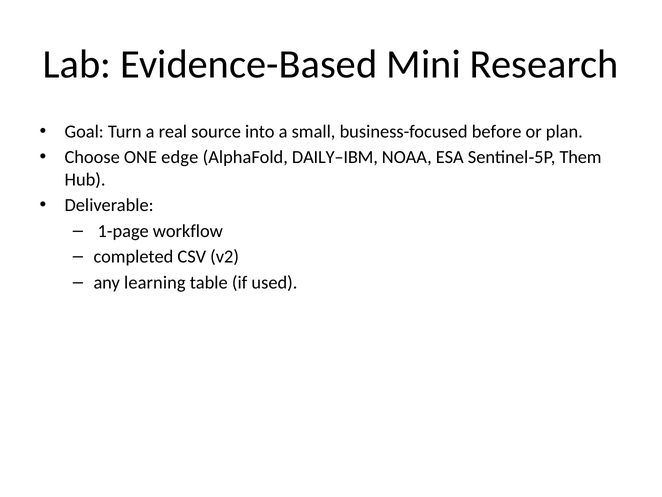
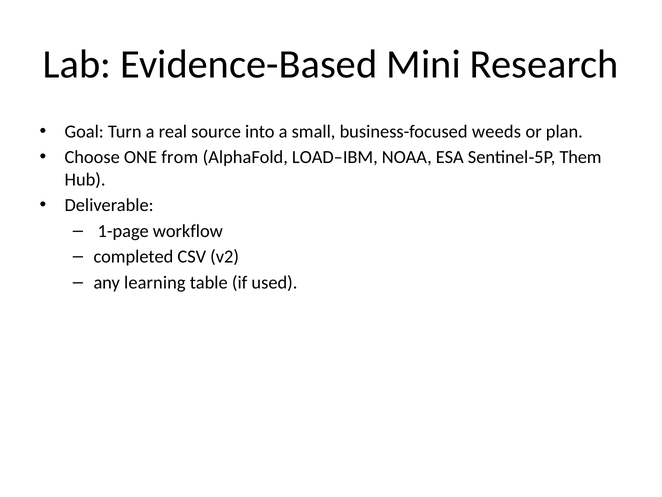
before: before -> weeds
edge: edge -> from
DAILY–IBM: DAILY–IBM -> LOAD–IBM
